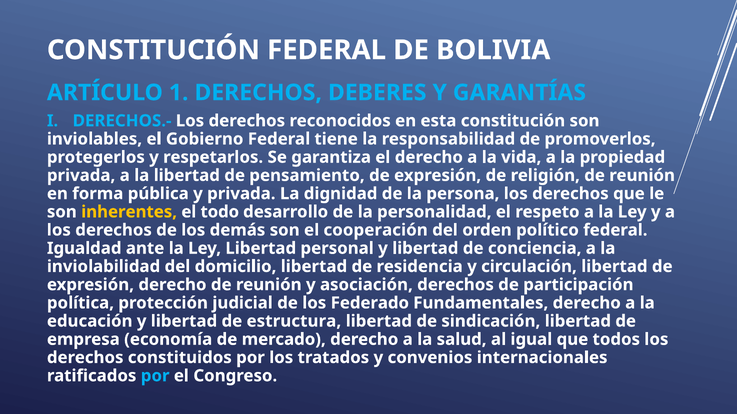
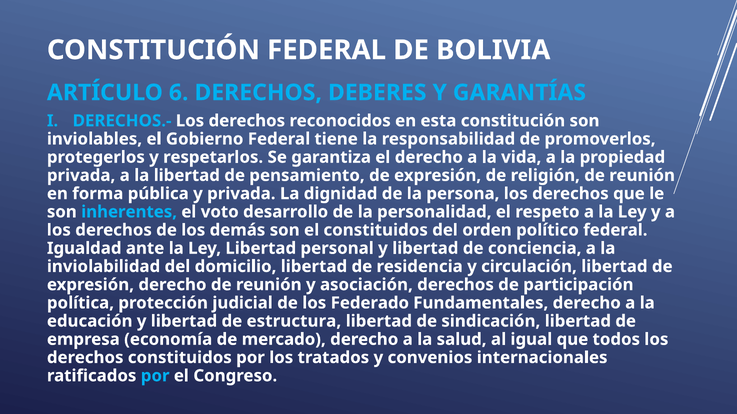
1: 1 -> 6
inherentes colour: yellow -> light blue
todo: todo -> voto
el cooperación: cooperación -> constituidos
